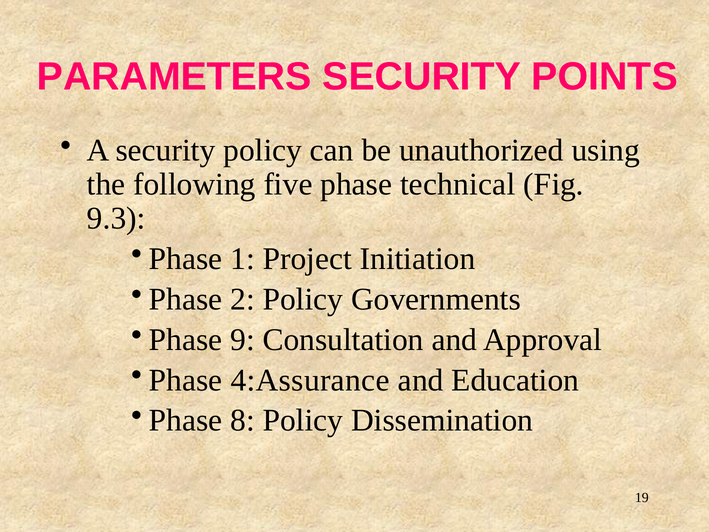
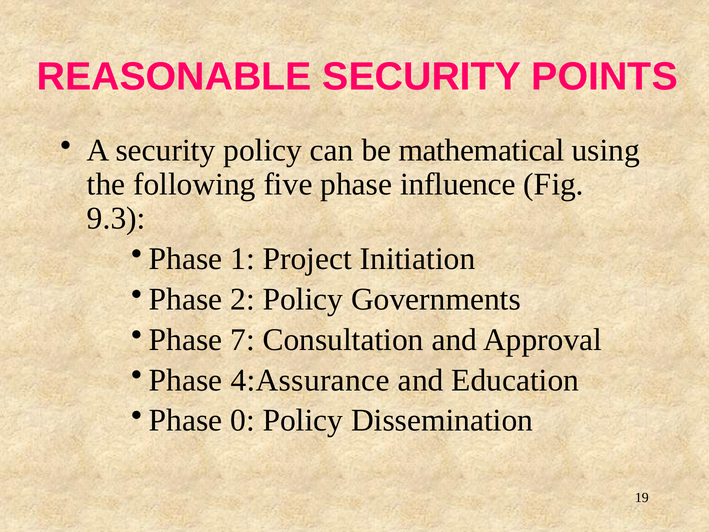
PARAMETERS: PARAMETERS -> REASONABLE
unauthorized: unauthorized -> mathematical
technical: technical -> influence
9: 9 -> 7
8: 8 -> 0
